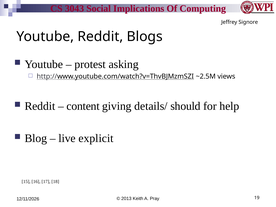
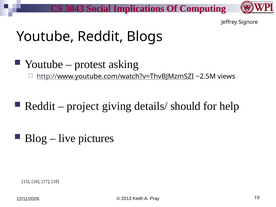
content: content -> project
explicit: explicit -> pictures
